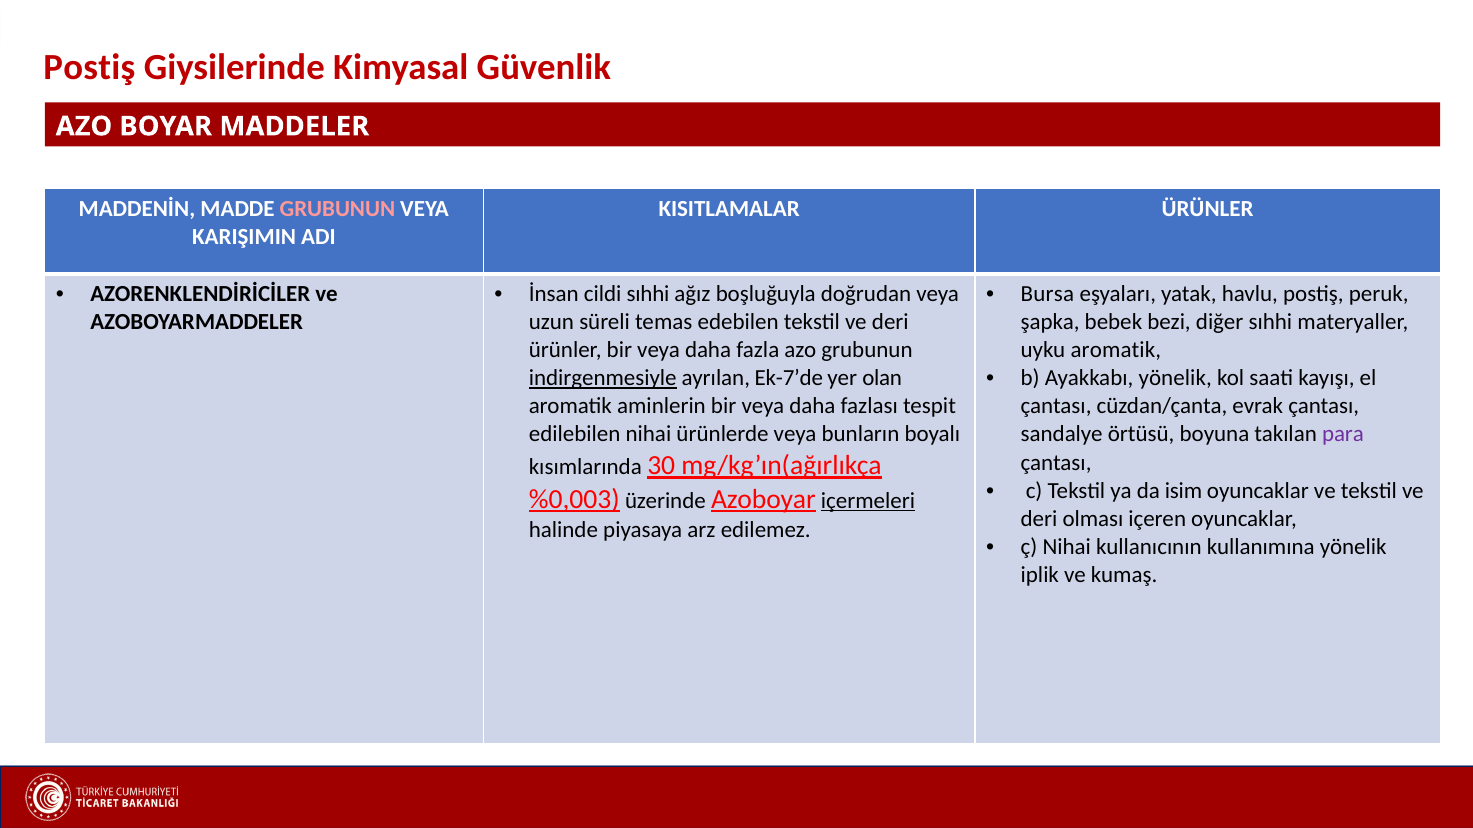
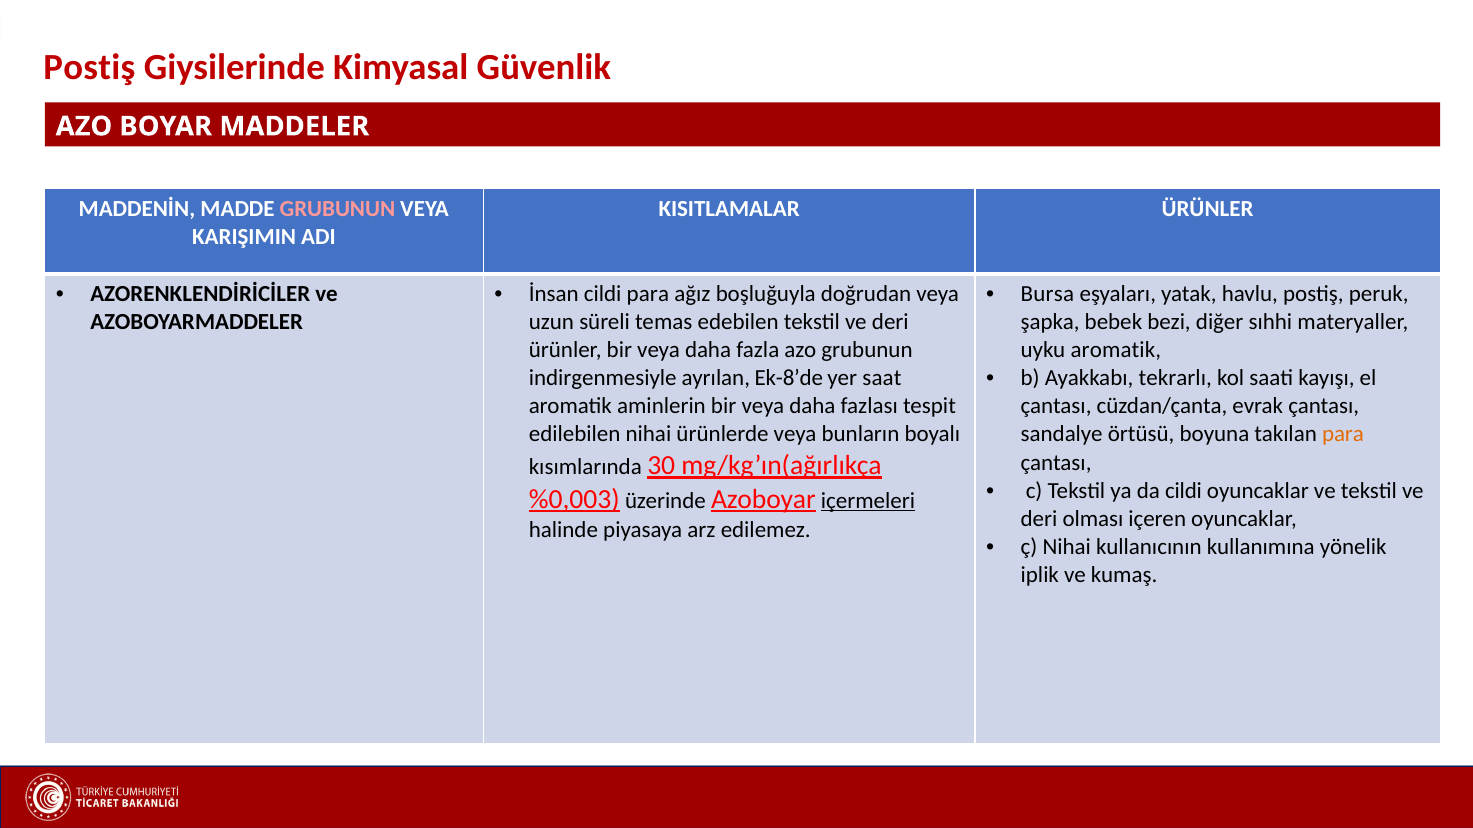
cildi sıhhi: sıhhi -> para
Ayakkabı yönelik: yönelik -> tekrarlı
indirgenmesiyle underline: present -> none
Ek-7’de: Ek-7’de -> Ek-8’de
olan: olan -> saat
para at (1343, 435) colour: purple -> orange
da isim: isim -> cildi
